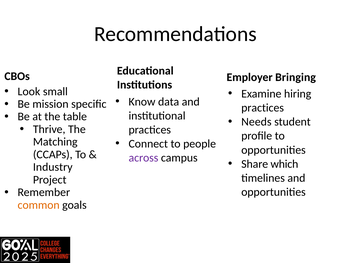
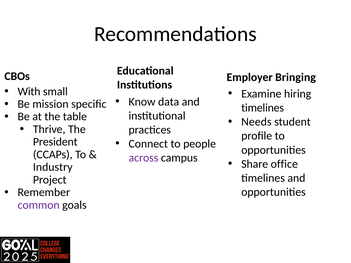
Look: Look -> With
practices at (263, 108): practices -> timelines
Matching: Matching -> President
which: which -> office
common colour: orange -> purple
